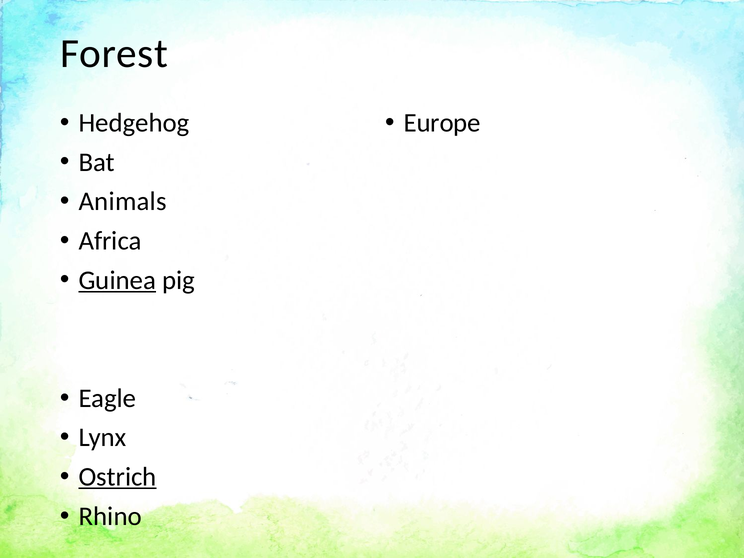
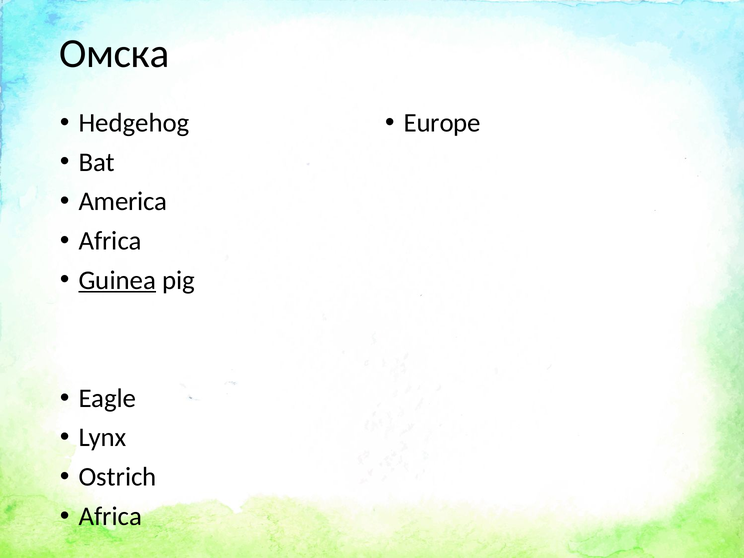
Forest: Forest -> Омска
Animals: Animals -> America
Ostrich underline: present -> none
Rhino at (110, 516): Rhino -> Africa
